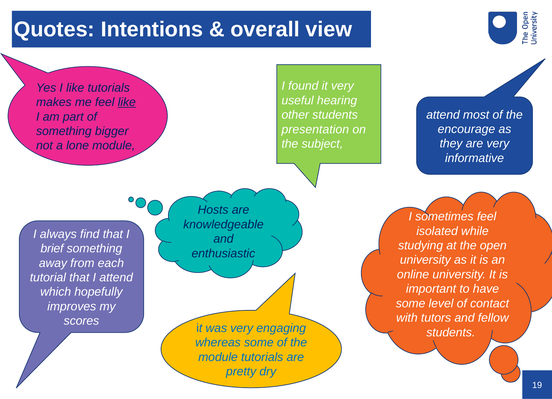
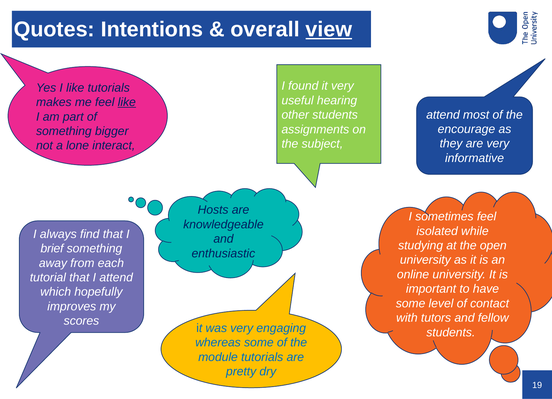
view underline: none -> present
presentation: presentation -> assignments
lone module: module -> interact
